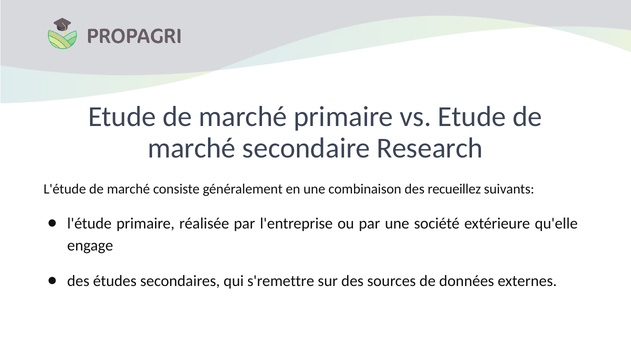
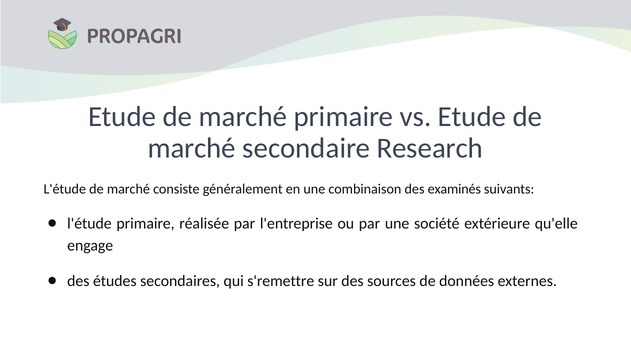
recueillez: recueillez -> examinés
